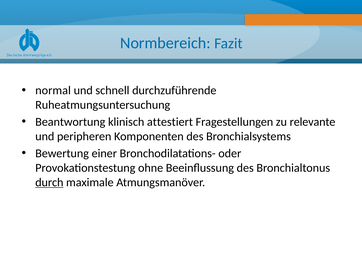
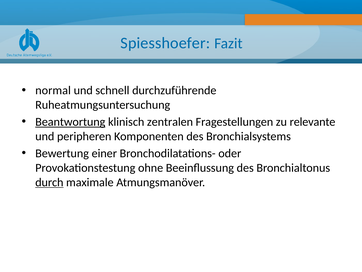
Normbereich: Normbereich -> Spiesshoefer
Beantwortung underline: none -> present
attestiert: attestiert -> zentralen
